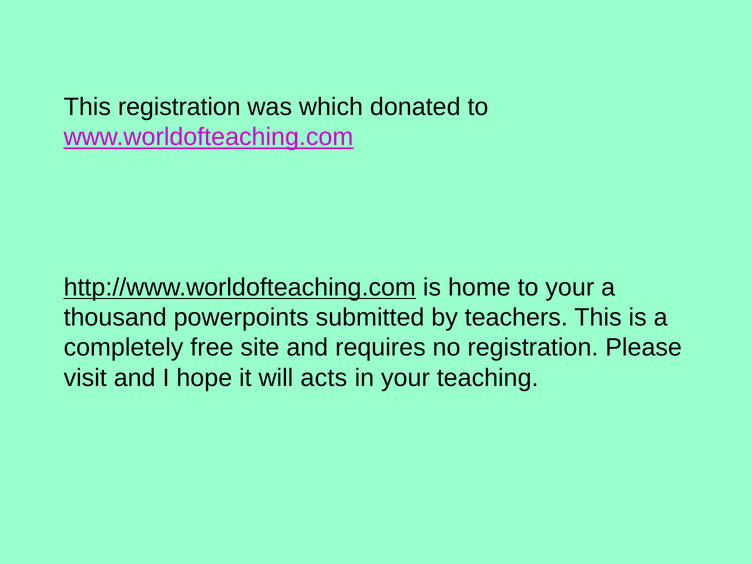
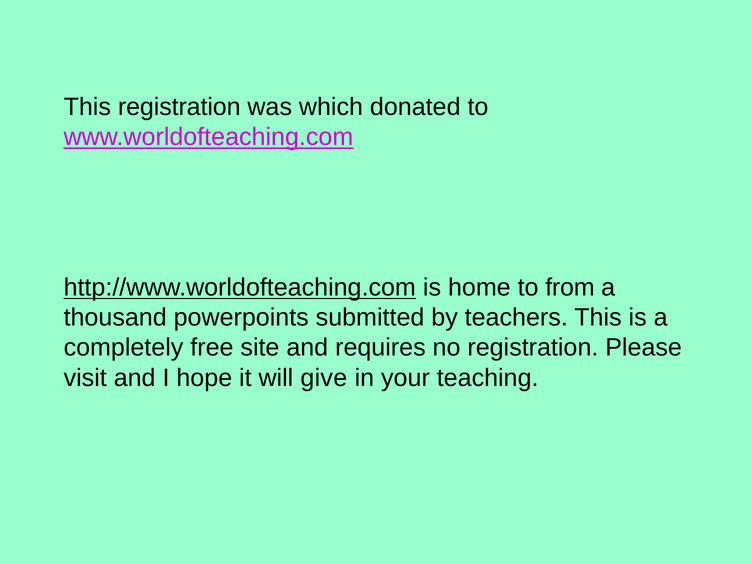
to your: your -> from
acts: acts -> give
